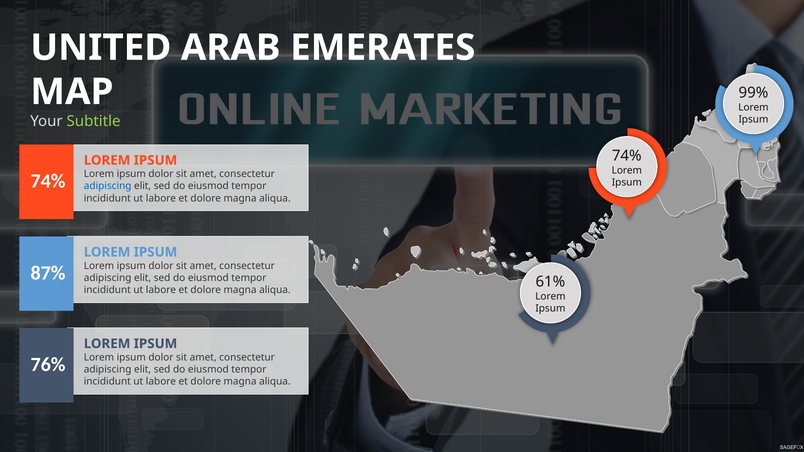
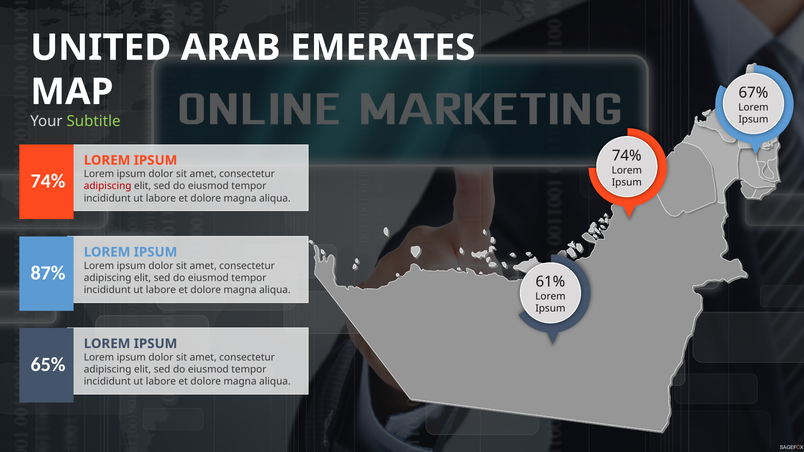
99%: 99% -> 67%
adipiscing at (108, 186) colour: blue -> red
76%: 76% -> 65%
